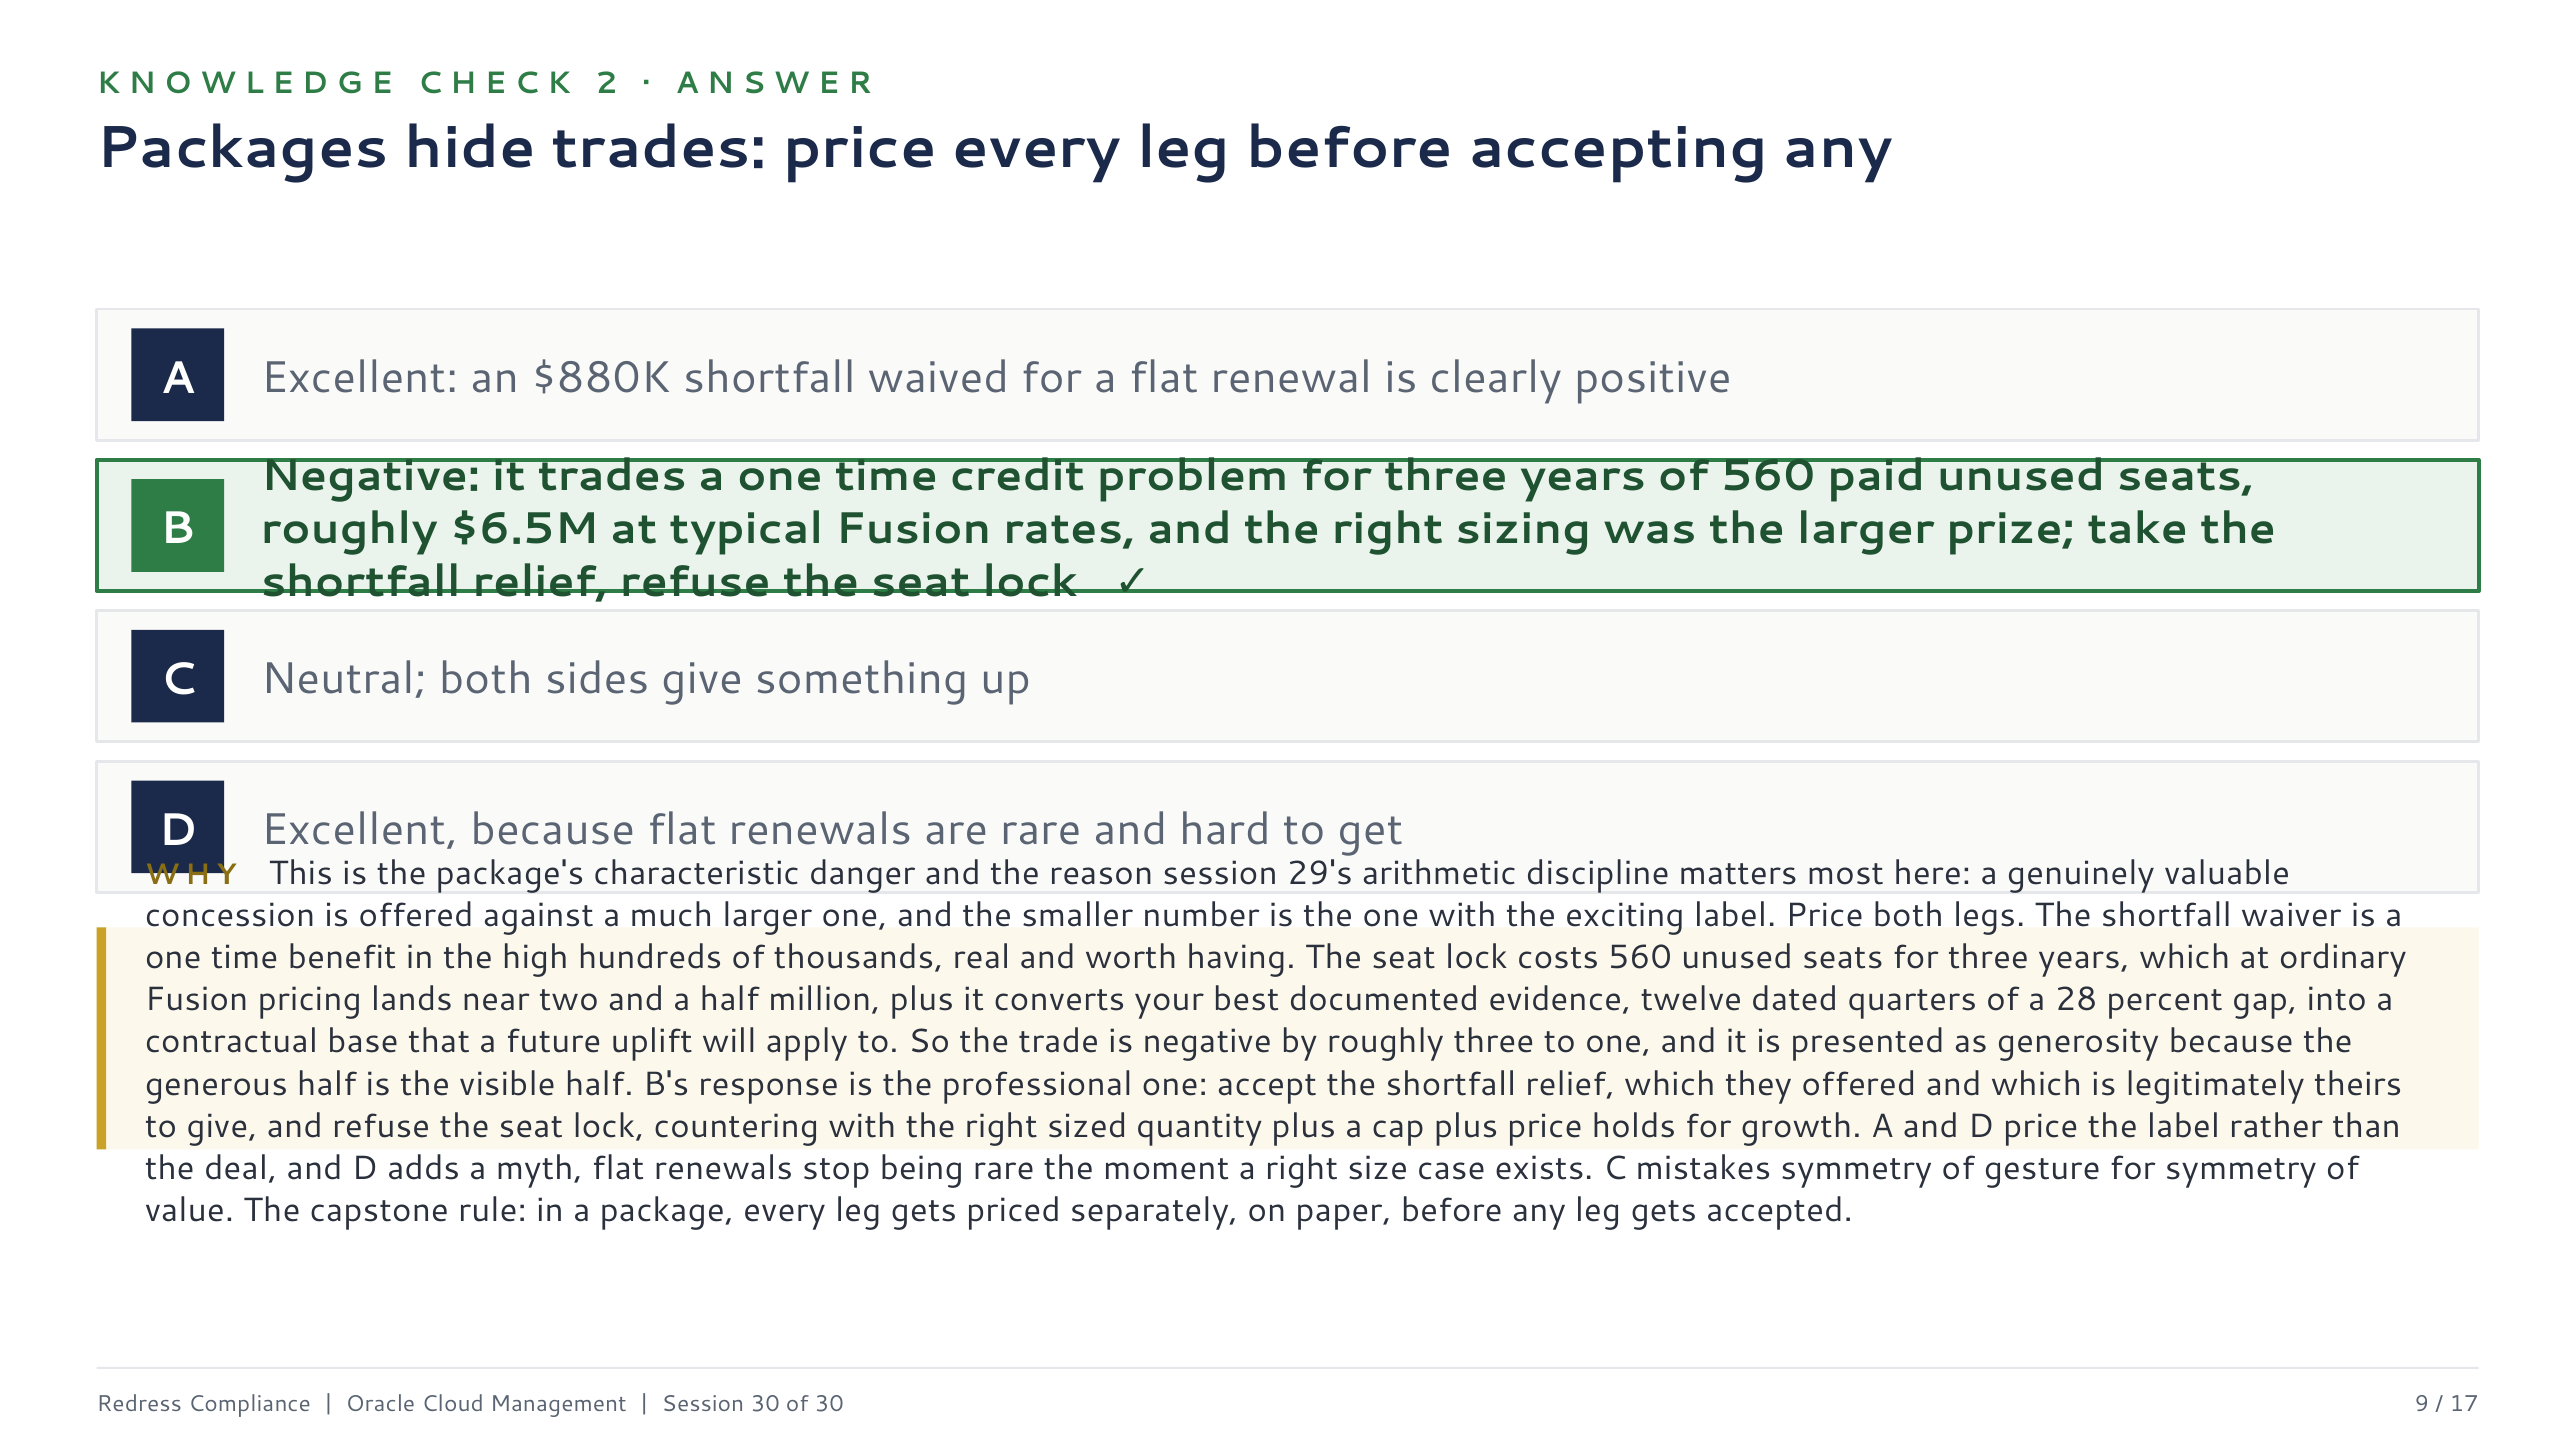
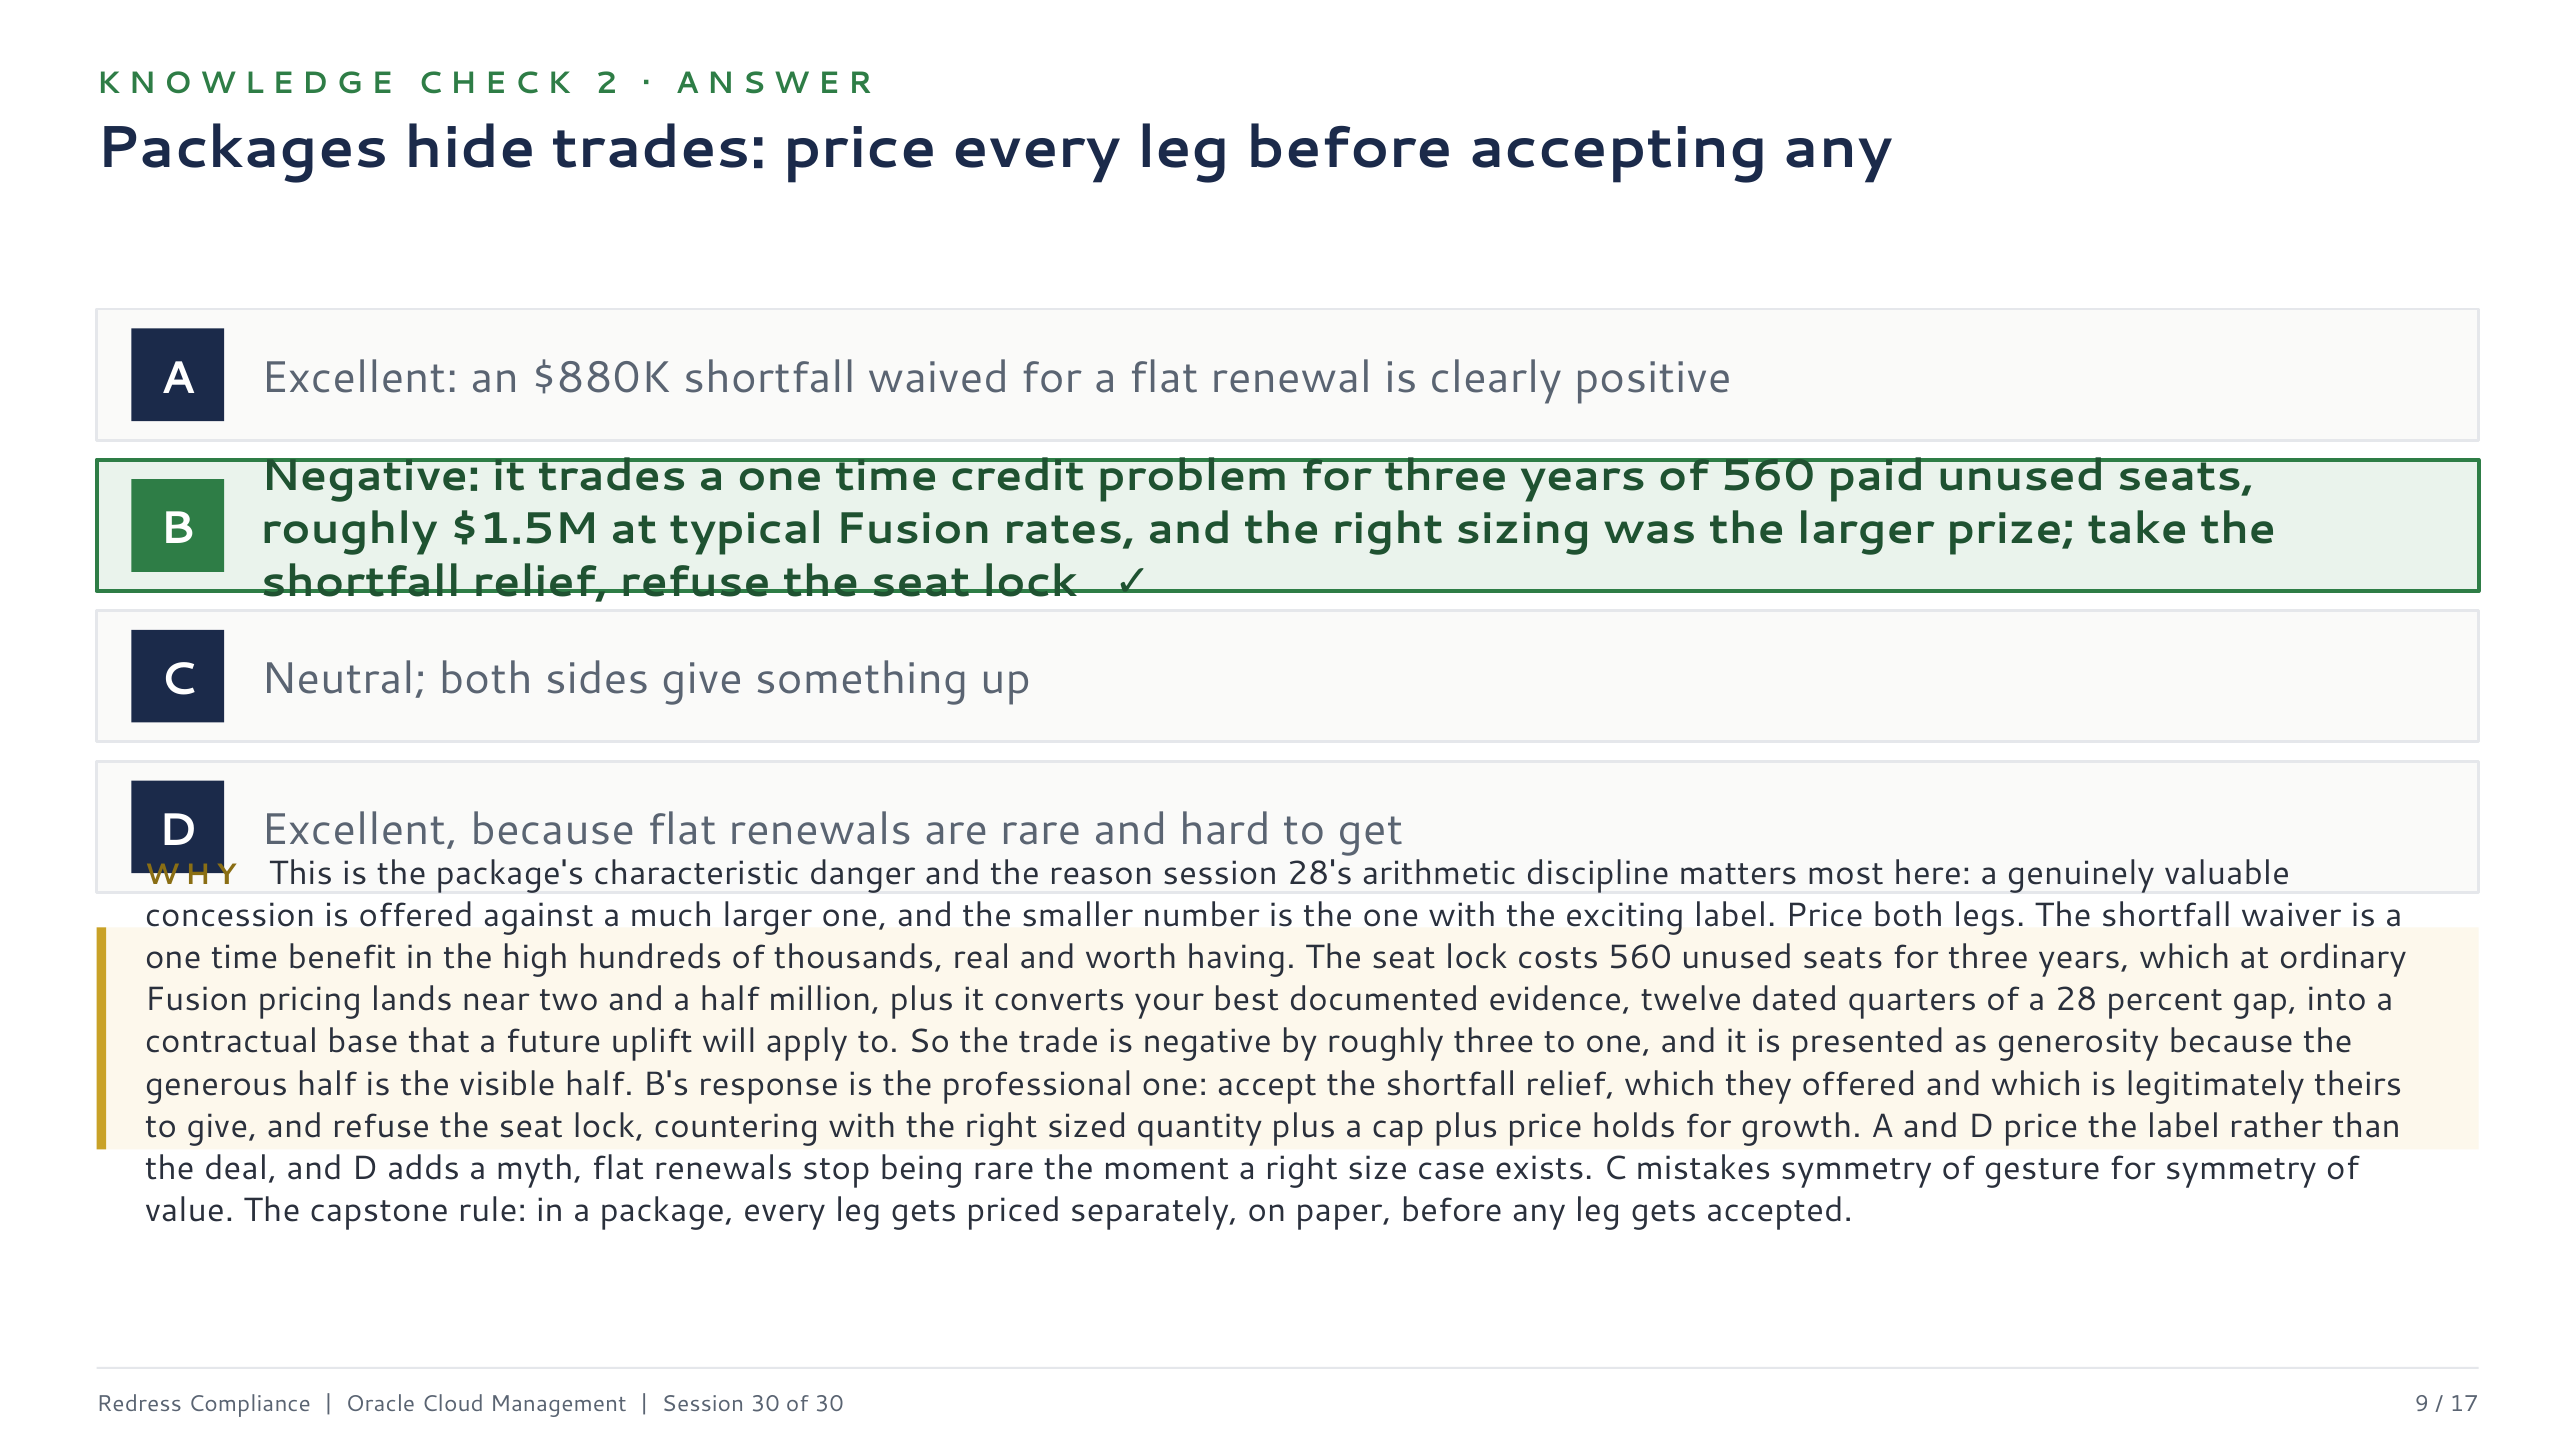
$6.5M: $6.5M -> $1.5M
29's: 29's -> 28's
